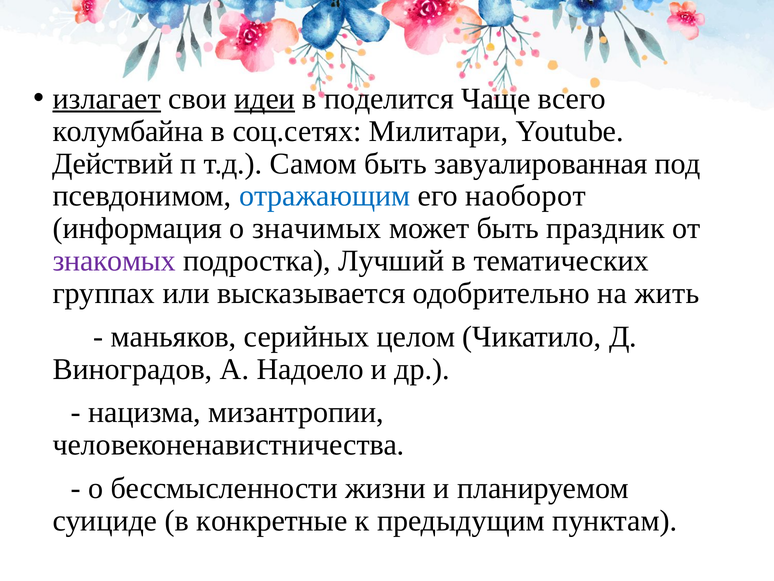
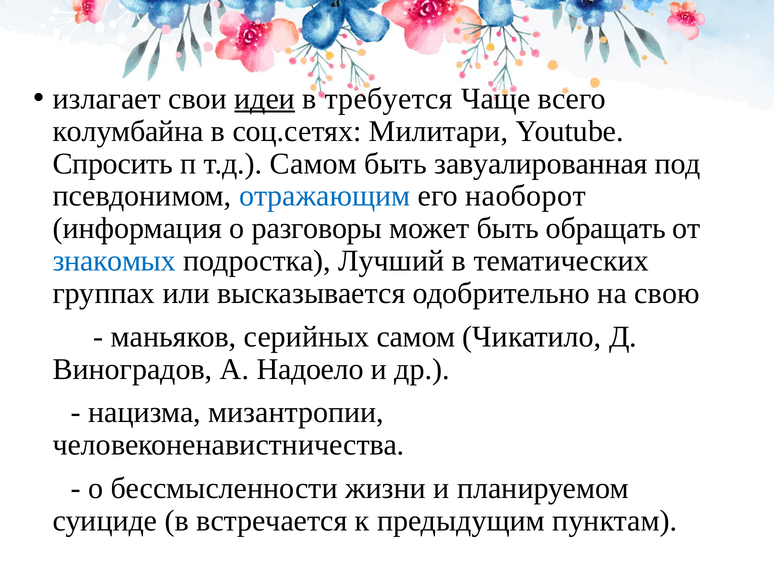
излагает underline: present -> none
поделится: поделится -> требуется
Действий: Действий -> Спросить
значимых: значимых -> разговоры
праздник: праздник -> обращать
знакомых colour: purple -> blue
жить: жить -> свою
серийных целом: целом -> самом
конкретные: конкретные -> встречается
